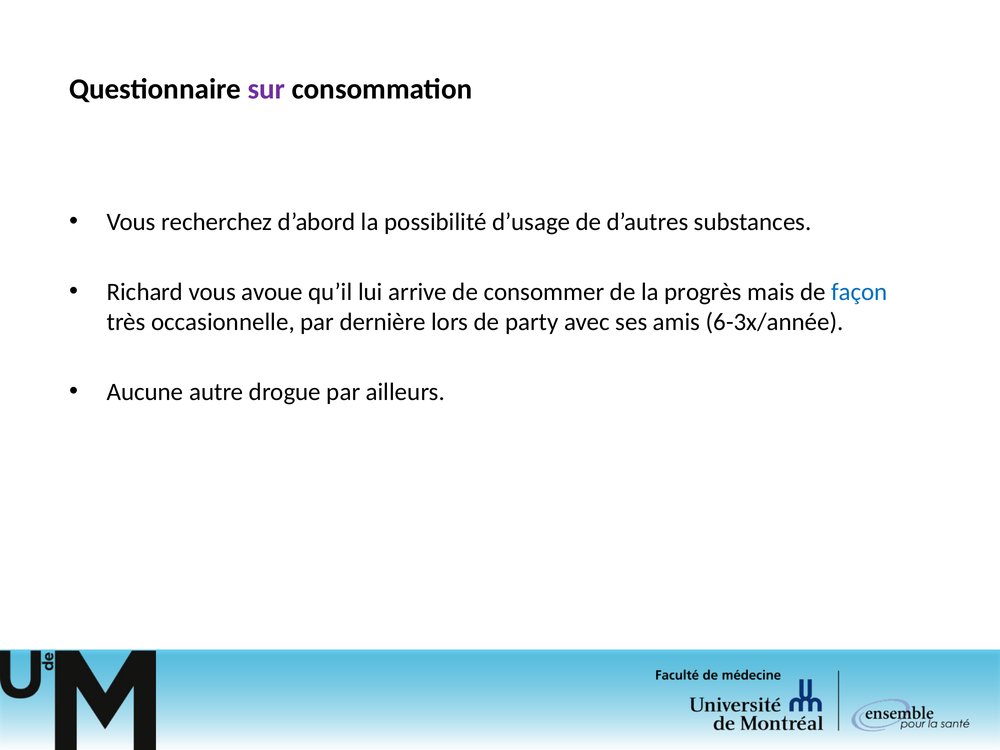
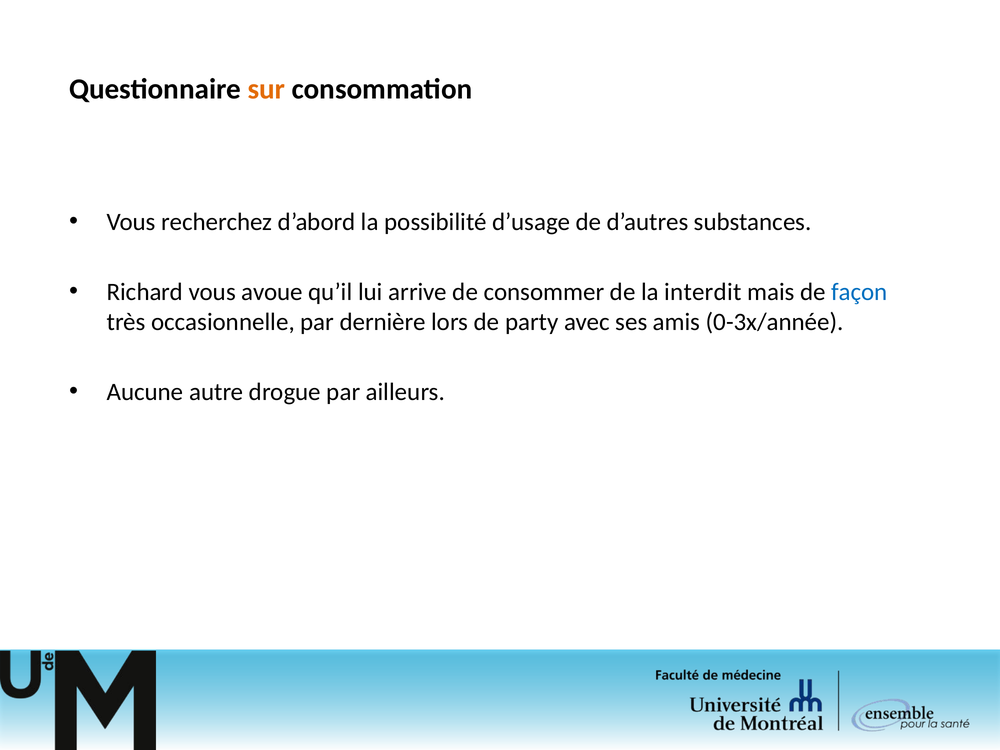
sur colour: purple -> orange
progrès: progrès -> interdit
6-3x/année: 6-3x/année -> 0-3x/année
